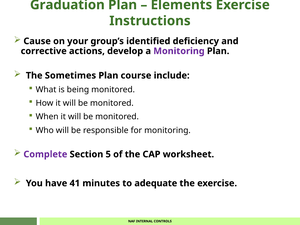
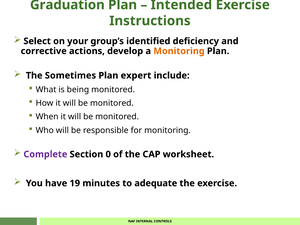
Elements: Elements -> Intended
Cause: Cause -> Select
Monitoring at (179, 51) colour: purple -> orange
course: course -> expert
5: 5 -> 0
41: 41 -> 19
